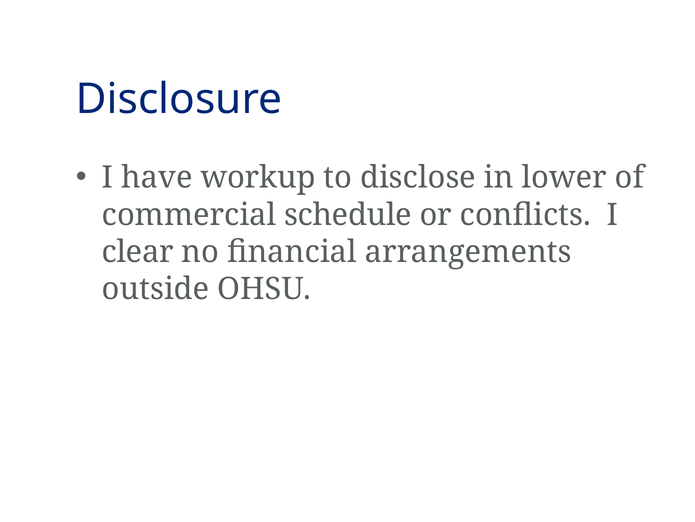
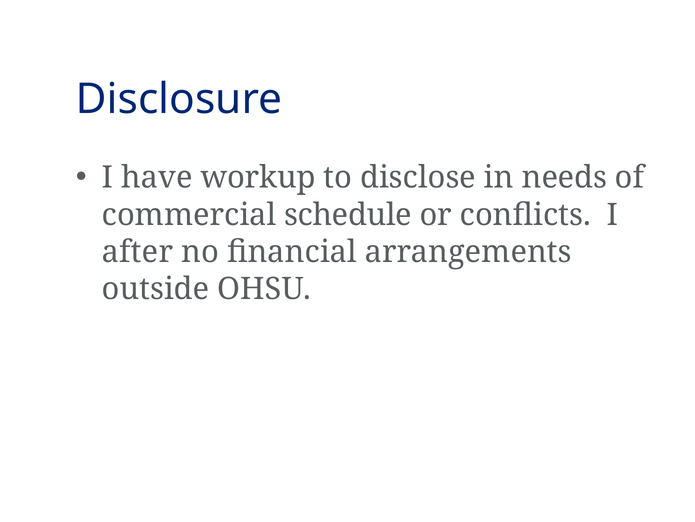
lower: lower -> needs
clear: clear -> after
